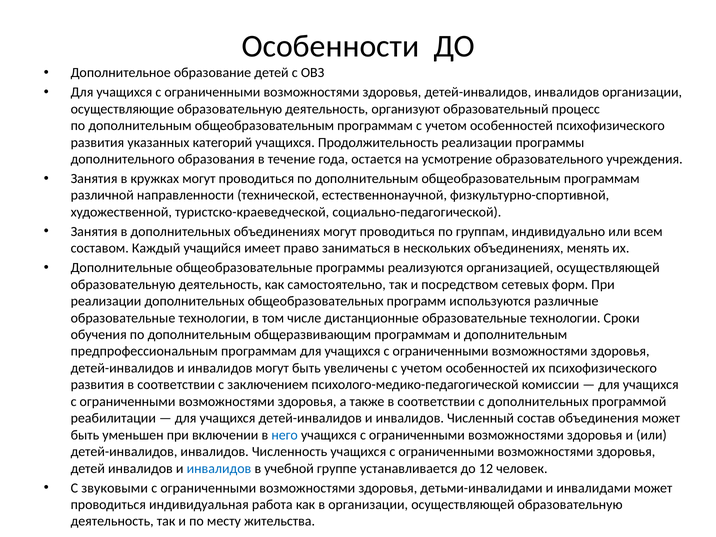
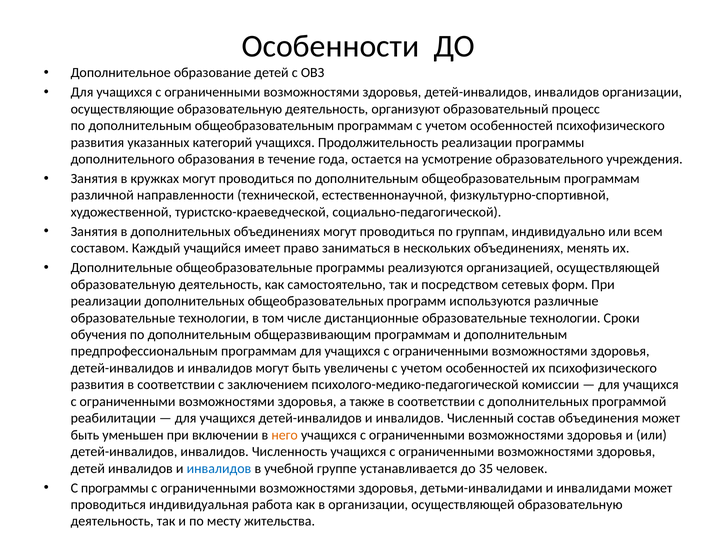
него colour: blue -> orange
12: 12 -> 35
С звуковыми: звуковыми -> программы
